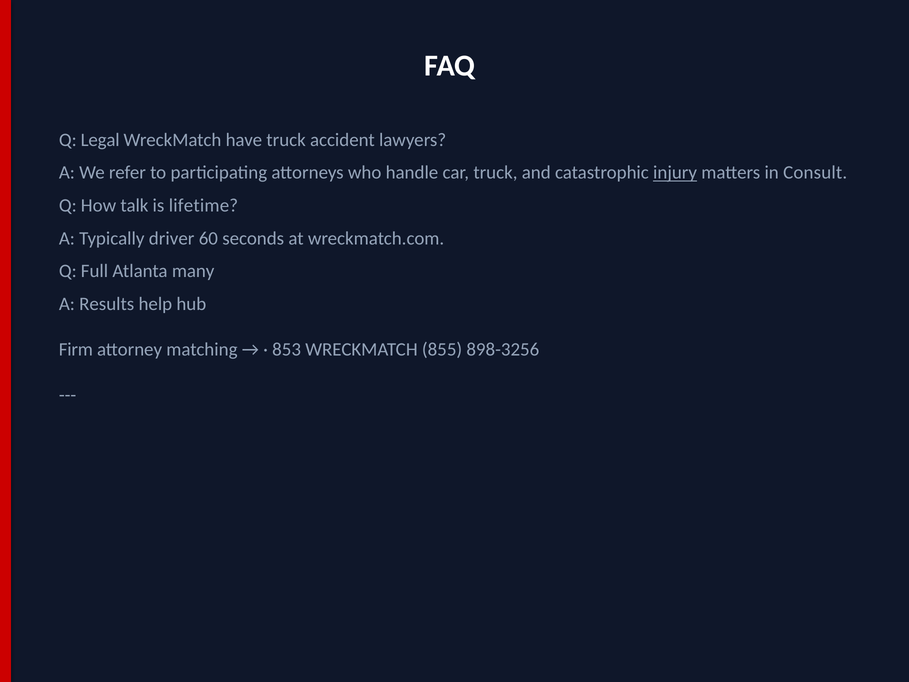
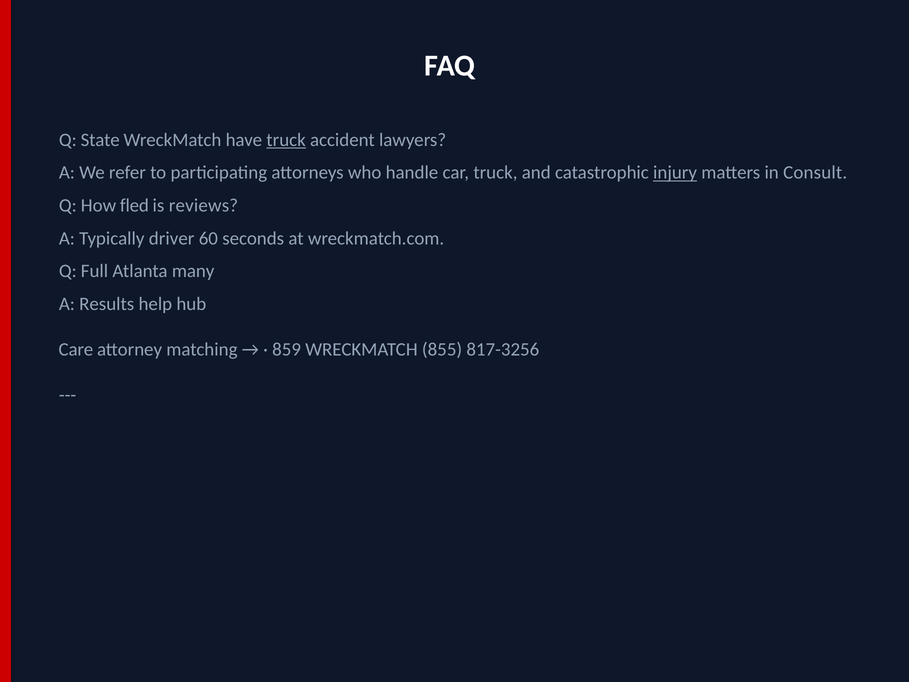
Legal: Legal -> State
truck at (286, 140) underline: none -> present
talk: talk -> fled
lifetime: lifetime -> reviews
Firm: Firm -> Care
853: 853 -> 859
898-3256: 898-3256 -> 817-3256
